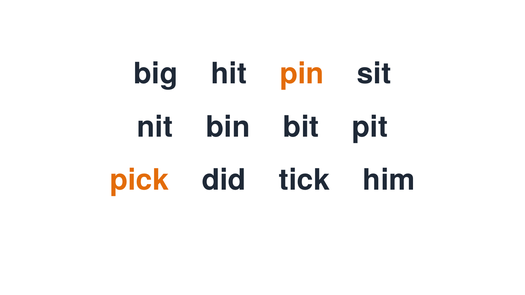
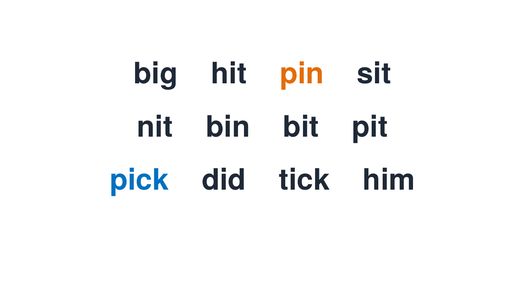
pick colour: orange -> blue
